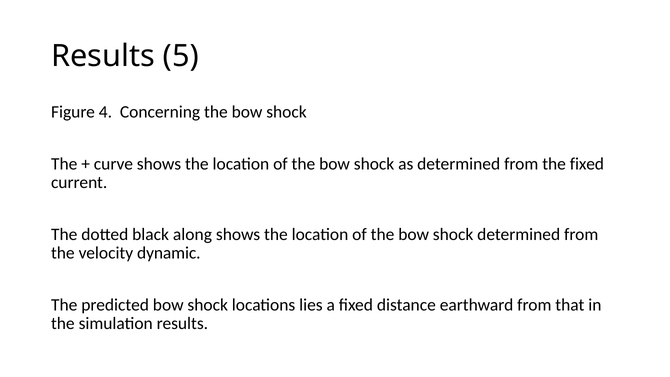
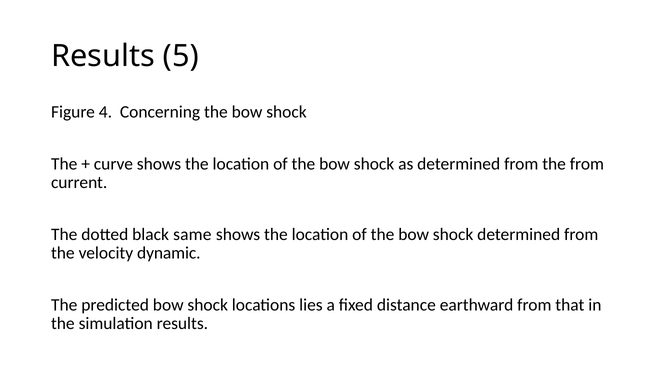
the fixed: fixed -> from
along: along -> same
